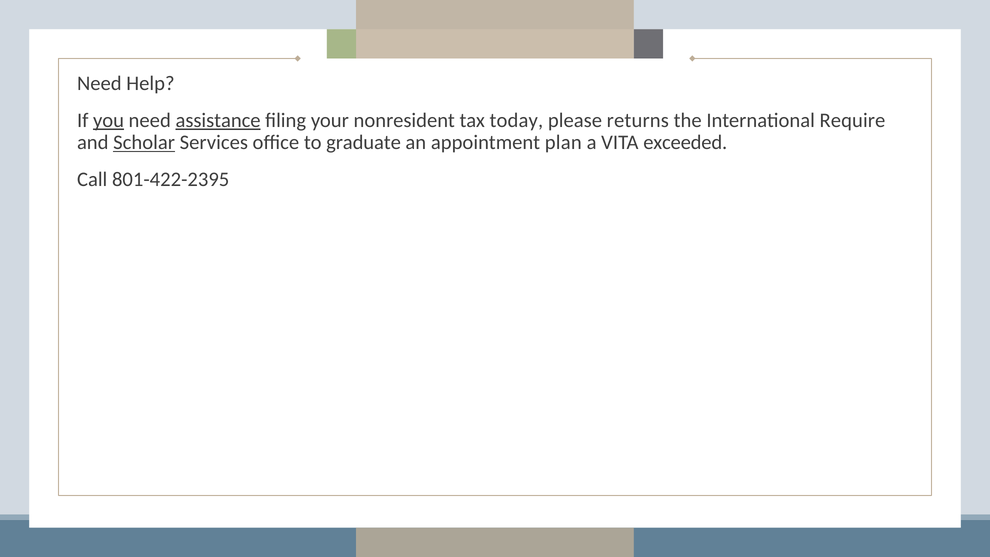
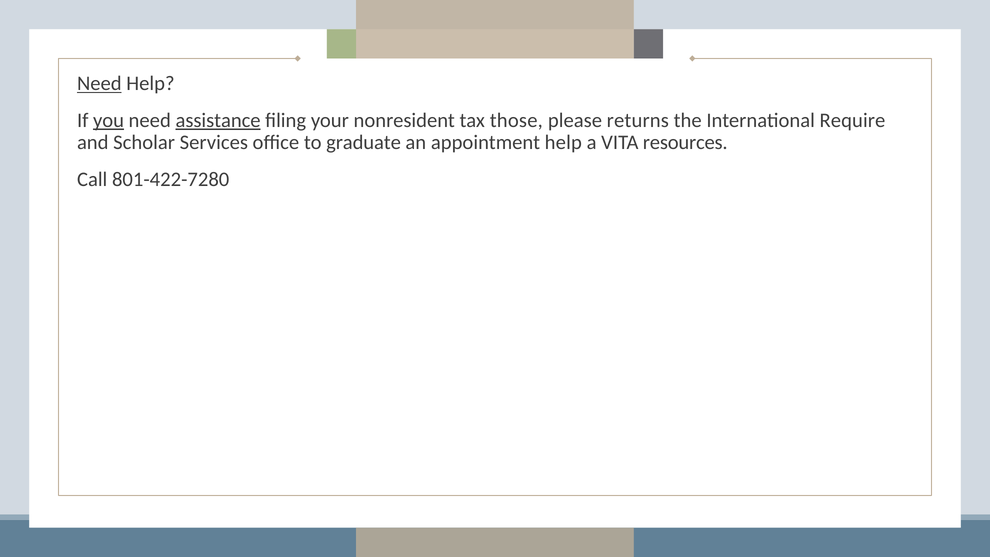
Need at (99, 84) underline: none -> present
today: today -> those
Scholar underline: present -> none
appointment plan: plan -> help
exceeded: exceeded -> resources
801-422-2395: 801-422-2395 -> 801-422-7280
